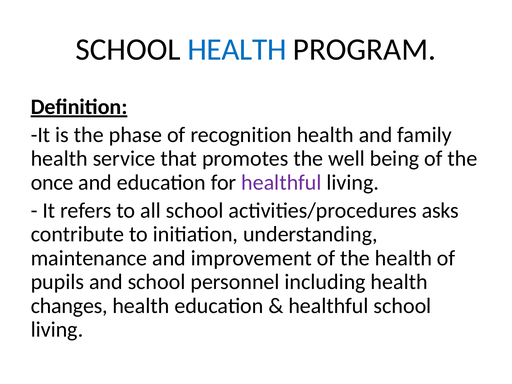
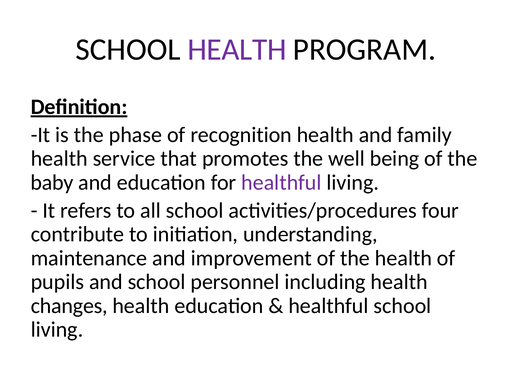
HEALTH at (237, 50) colour: blue -> purple
once: once -> baby
asks: asks -> four
